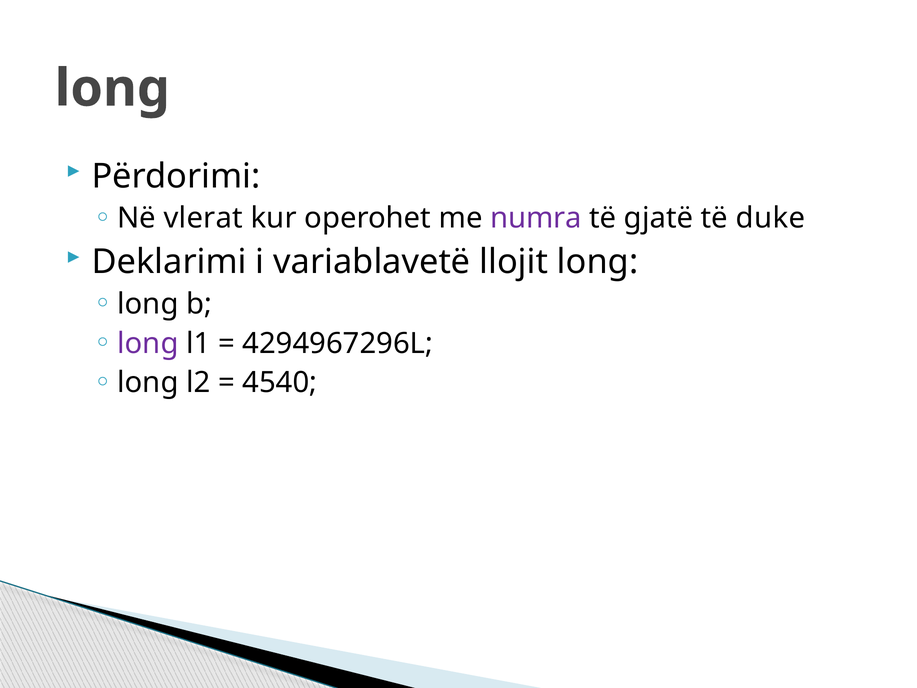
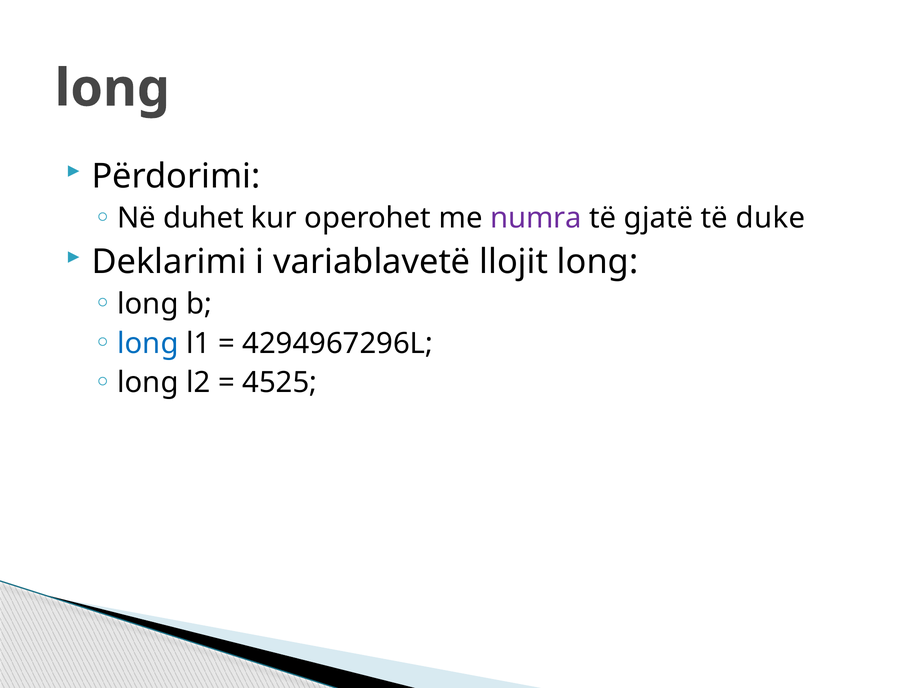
vlerat: vlerat -> duhet
long at (148, 343) colour: purple -> blue
4540: 4540 -> 4525
